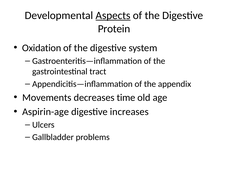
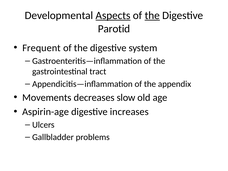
the at (152, 15) underline: none -> present
Protein: Protein -> Parotid
Oxidation: Oxidation -> Frequent
time: time -> slow
